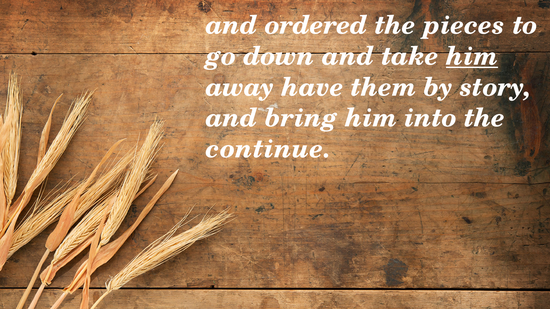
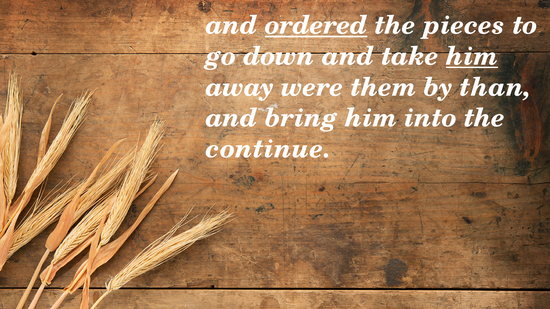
ordered underline: none -> present
have: have -> were
story: story -> than
